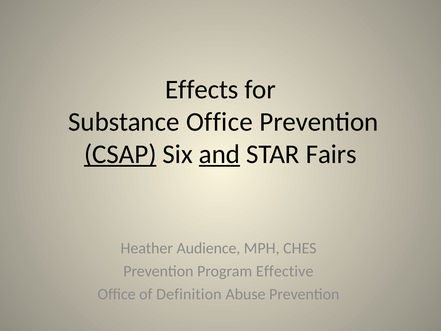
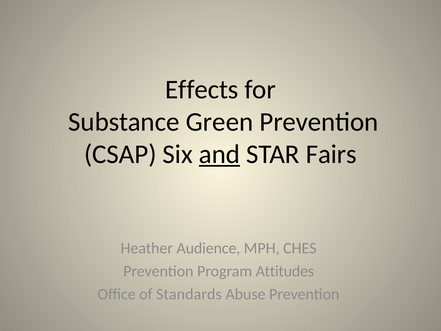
Substance Office: Office -> Green
CSAP underline: present -> none
Effective: Effective -> Attitudes
Definition: Definition -> Standards
